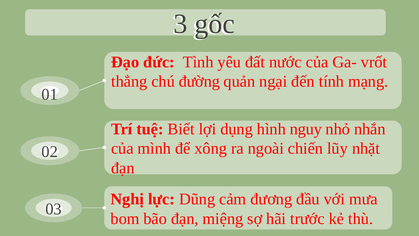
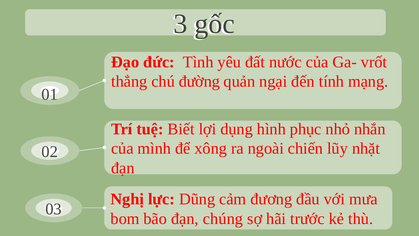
nguy: nguy -> phục
miệng: miệng -> chúng
